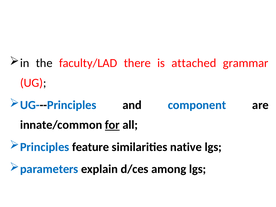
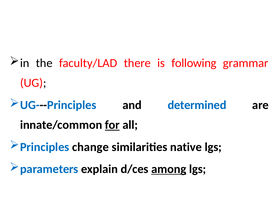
attached: attached -> following
component: component -> determined
feature: feature -> change
among underline: none -> present
